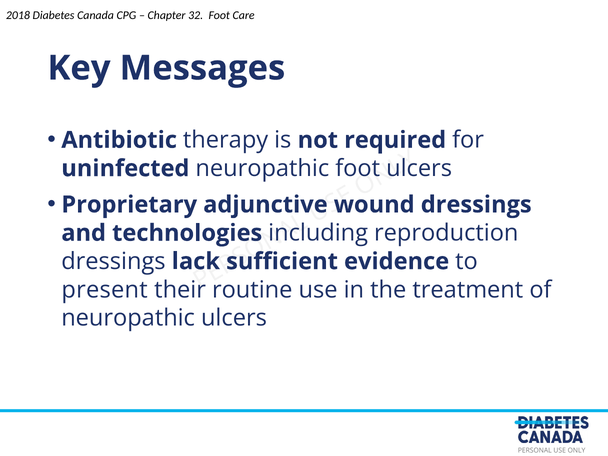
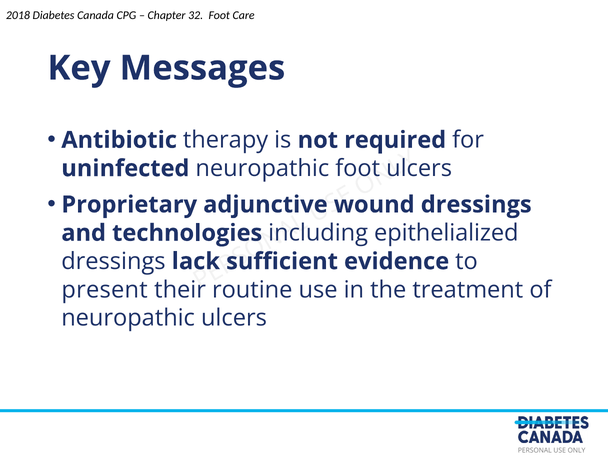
reproduction: reproduction -> epithelialized
